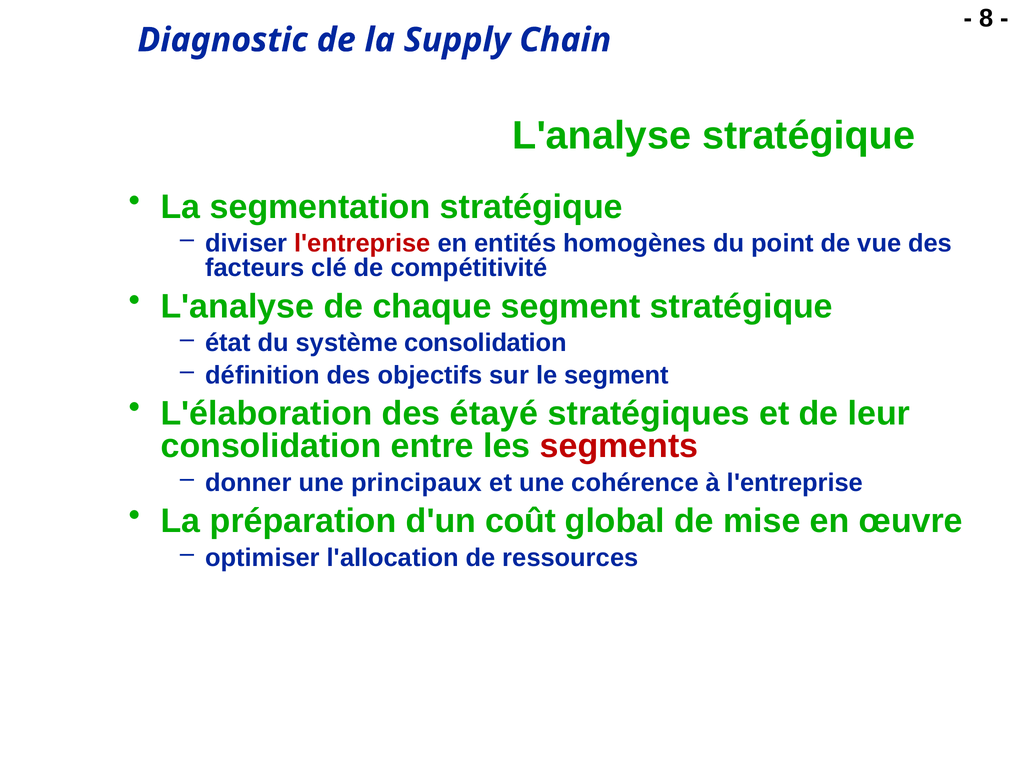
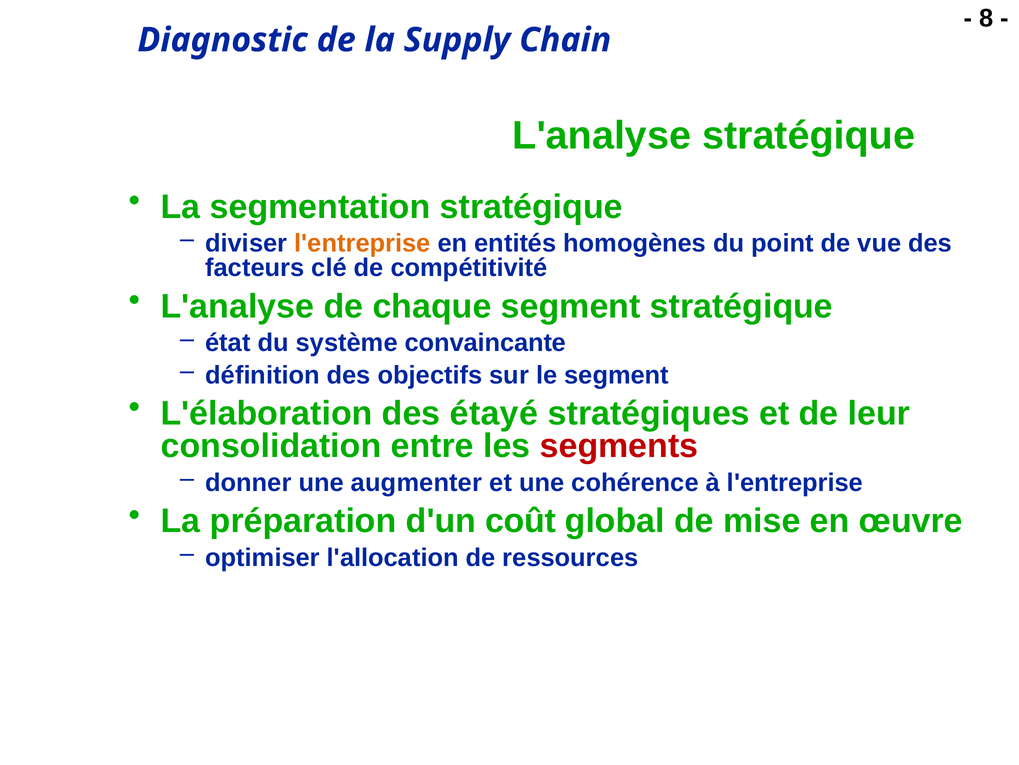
l'entreprise at (362, 243) colour: red -> orange
système consolidation: consolidation -> convaincante
principaux: principaux -> augmenter
